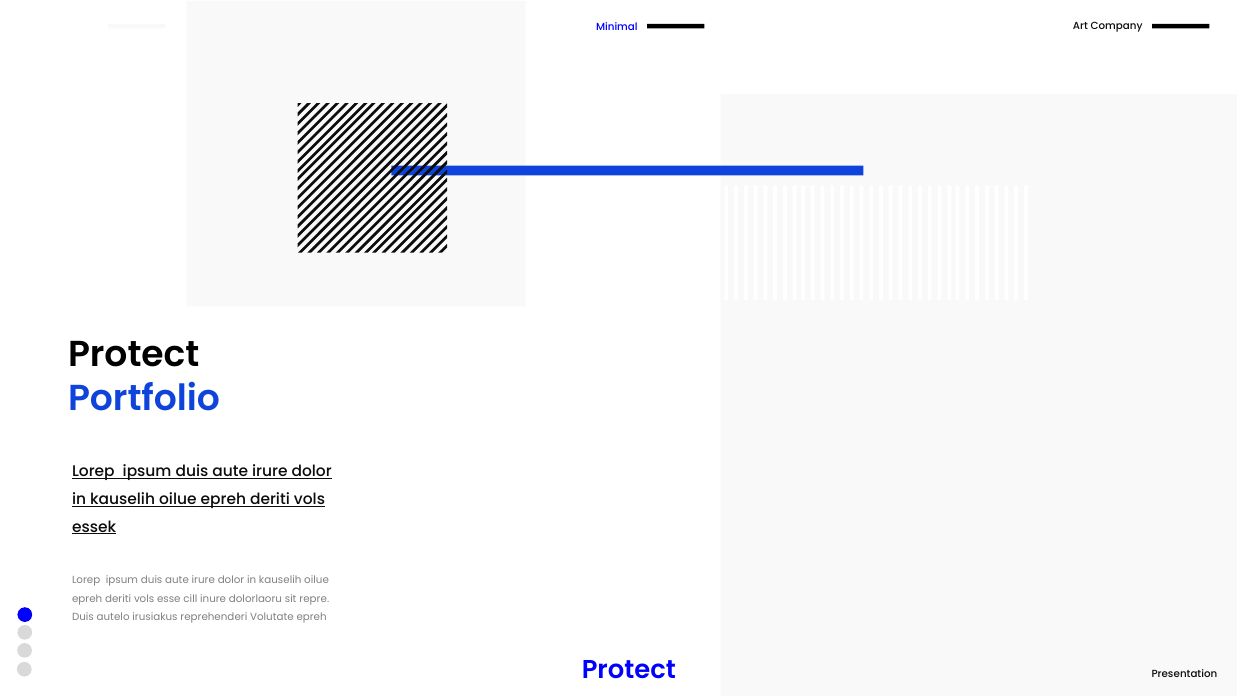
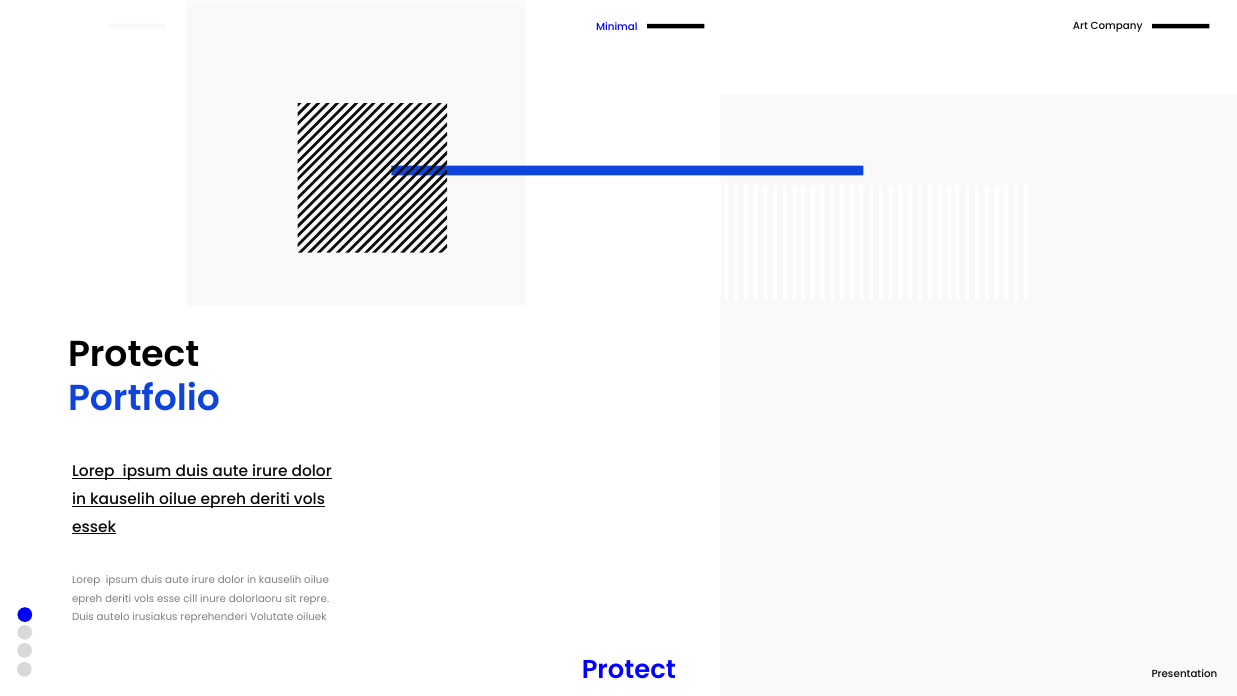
Volutate epreh: epreh -> oiluek
